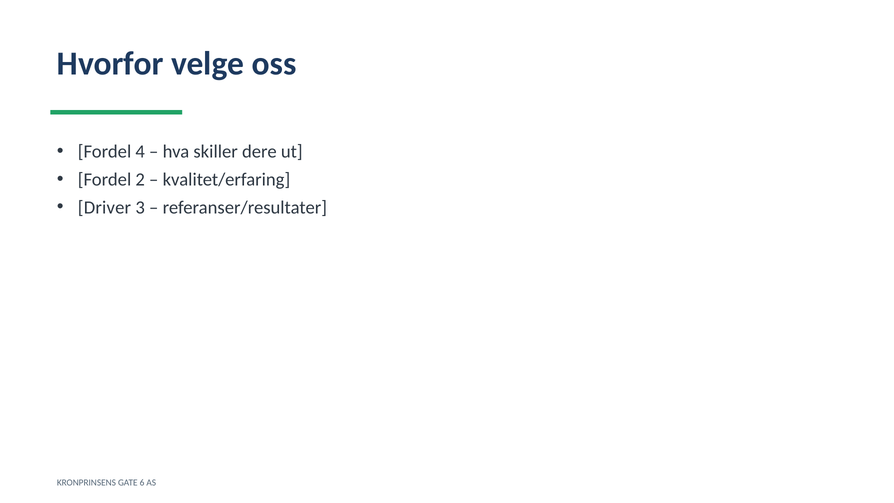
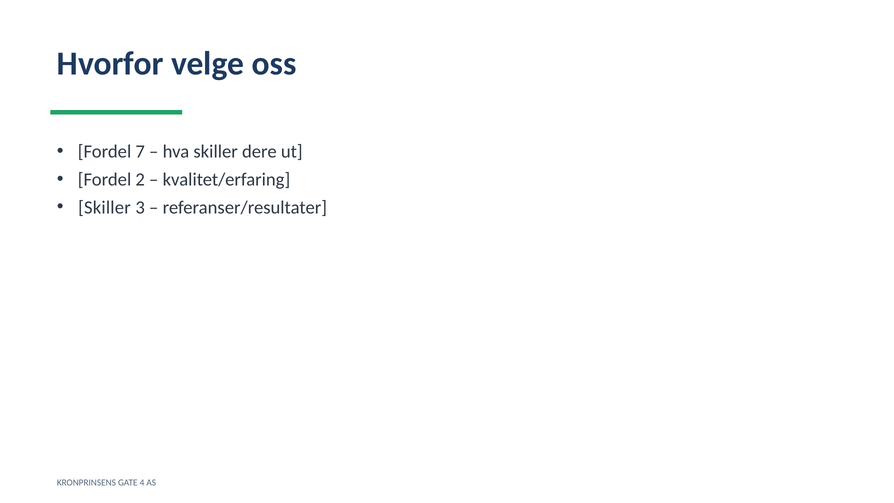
4: 4 -> 7
Driver at (104, 207): Driver -> Skiller
6: 6 -> 4
